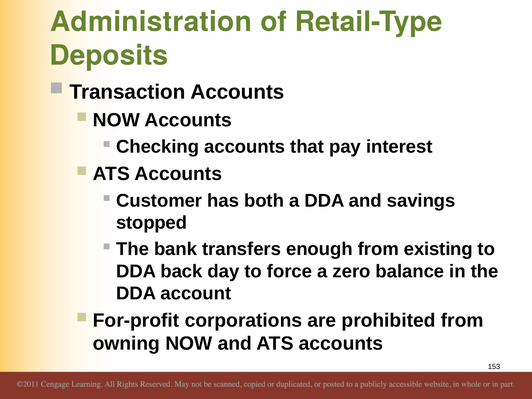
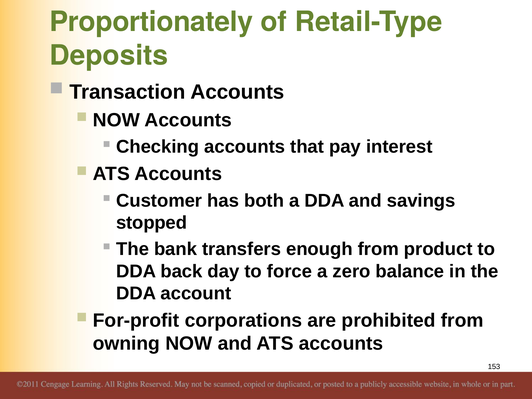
Administration: Administration -> Proportionately
existing: existing -> product
